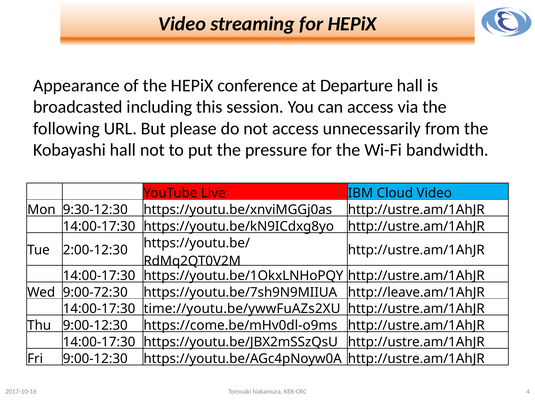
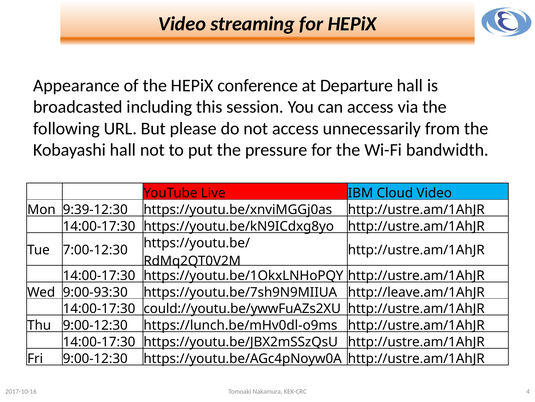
9:30-12:30: 9:30-12:30 -> 9:39-12:30
2:00-12:30: 2:00-12:30 -> 7:00-12:30
9:00-72:30: 9:00-72:30 -> 9:00-93:30
time://youtu.be/ywwFuAZs2XU: time://youtu.be/ywwFuAZs2XU -> could://youtu.be/ywwFuAZs2XU
https://come.be/mHv0dl-o9ms: https://come.be/mHv0dl-o9ms -> https://lunch.be/mHv0dl-o9ms
